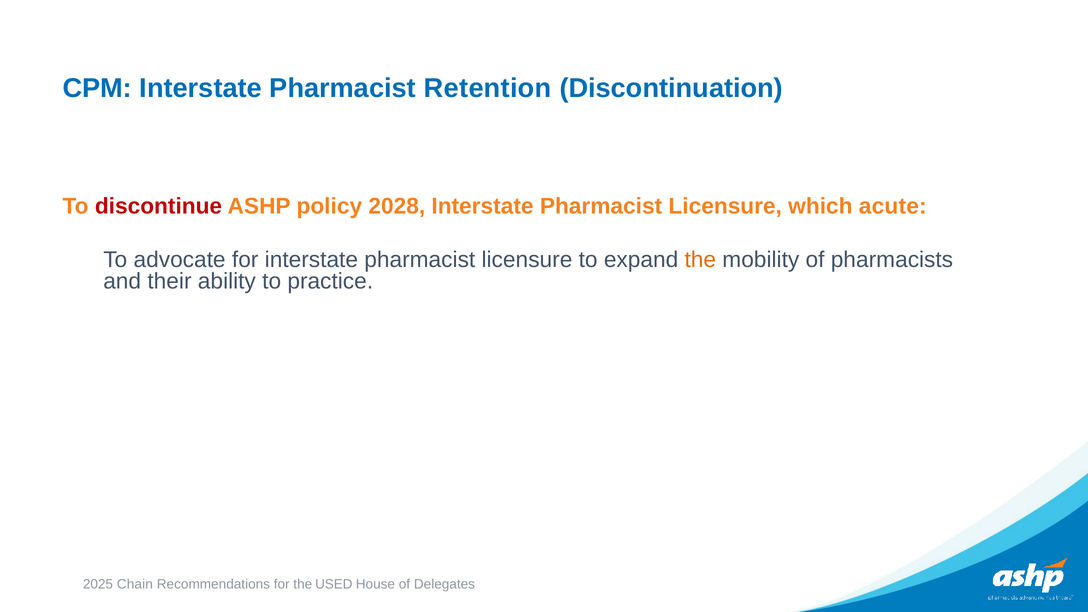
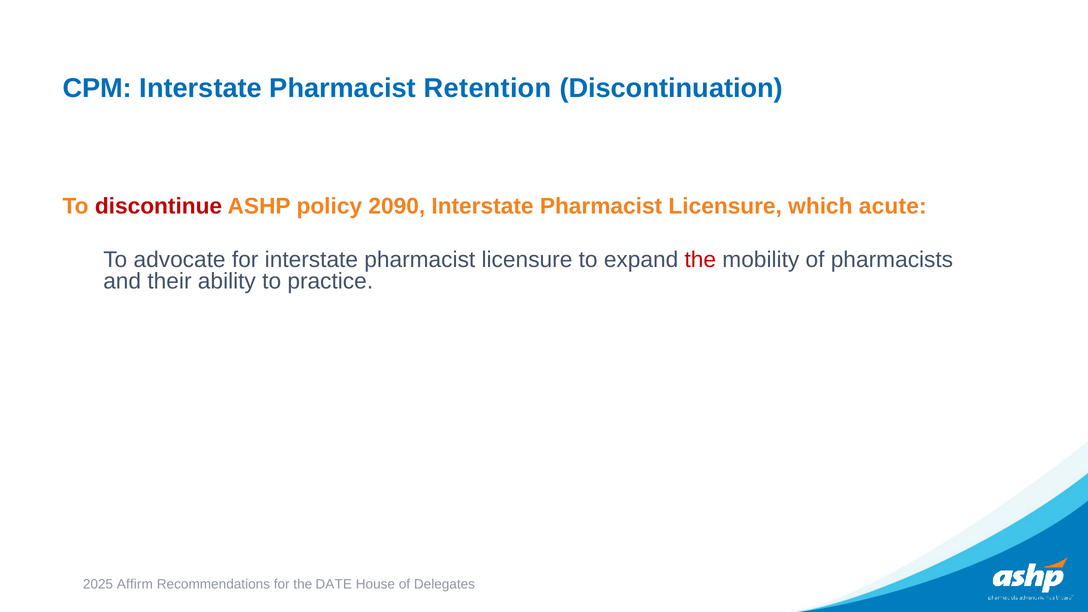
2028: 2028 -> 2090
the at (700, 260) colour: orange -> red
Chain: Chain -> Affirm
USED: USED -> DATE
